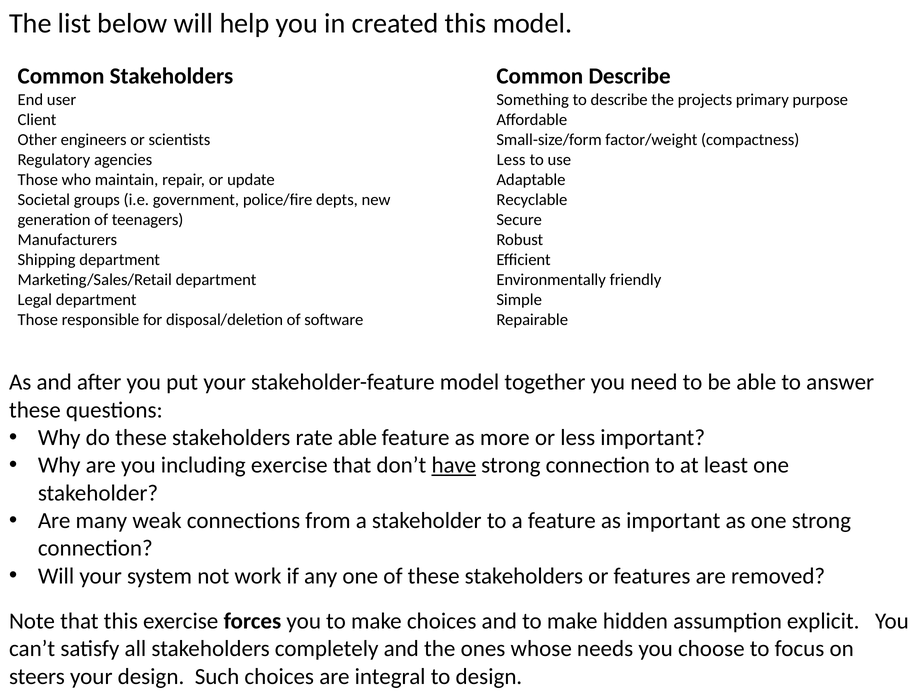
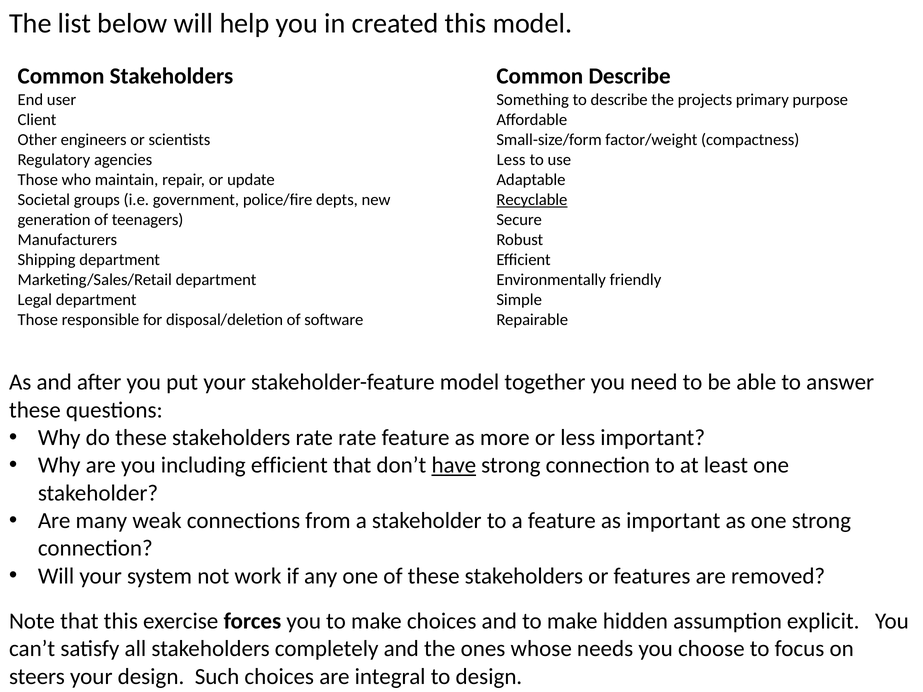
Recyclable underline: none -> present
rate able: able -> rate
including exercise: exercise -> efficient
